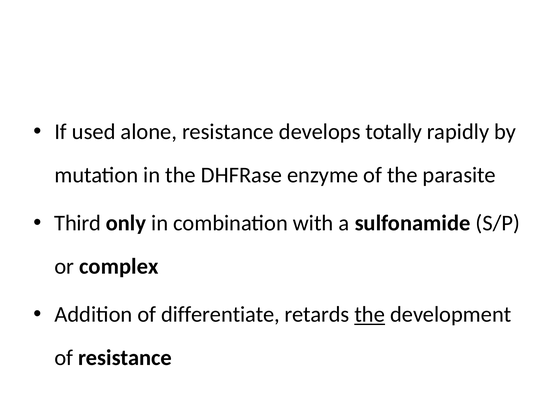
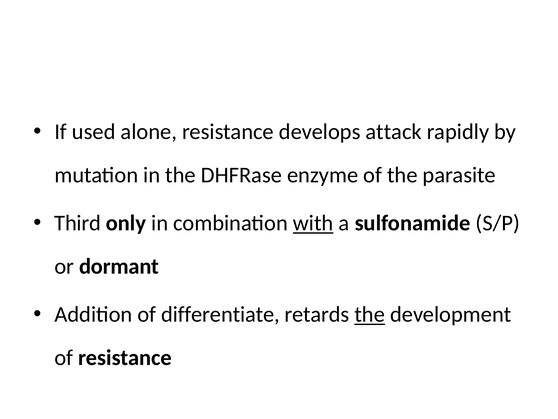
totally: totally -> attack
with underline: none -> present
complex: complex -> dormant
